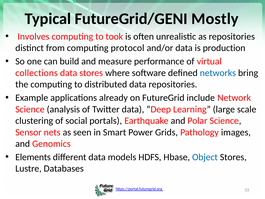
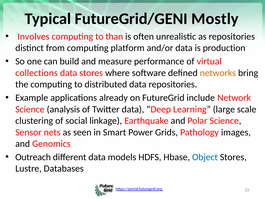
took: took -> than
protocol: protocol -> platform
networks colour: blue -> orange
portals: portals -> linkage
Elements: Elements -> Outreach
